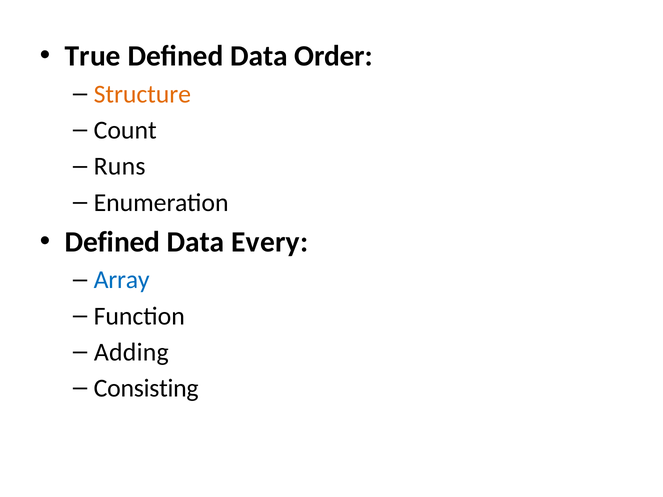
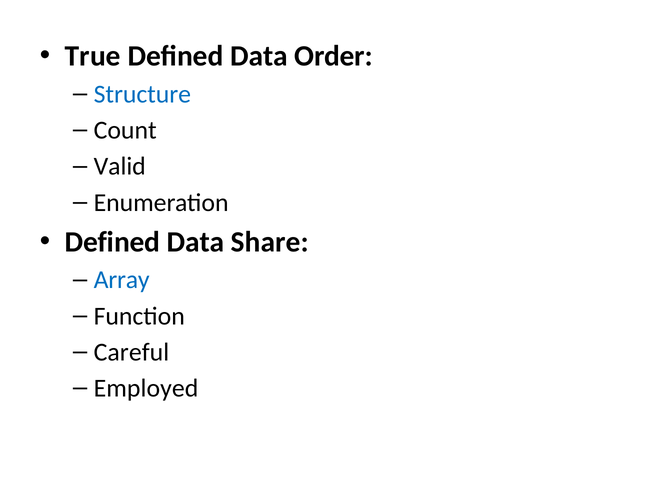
Structure colour: orange -> blue
Runs: Runs -> Valid
Every: Every -> Share
Adding: Adding -> Careful
Consisting: Consisting -> Employed
